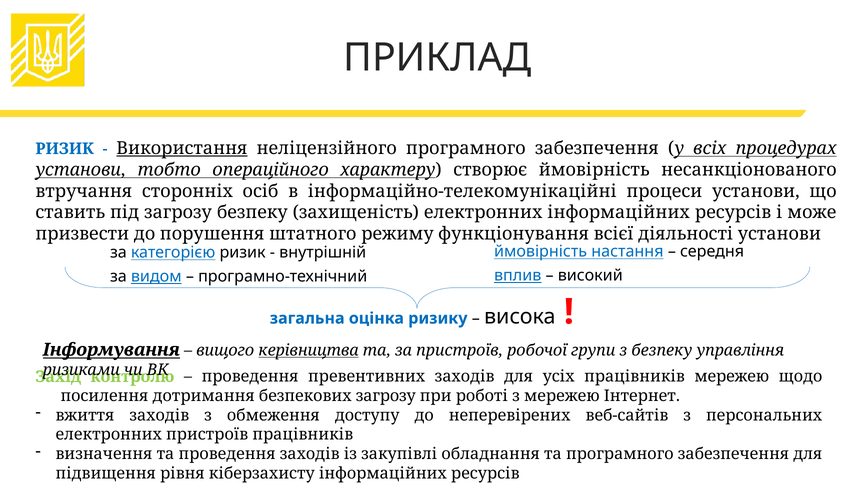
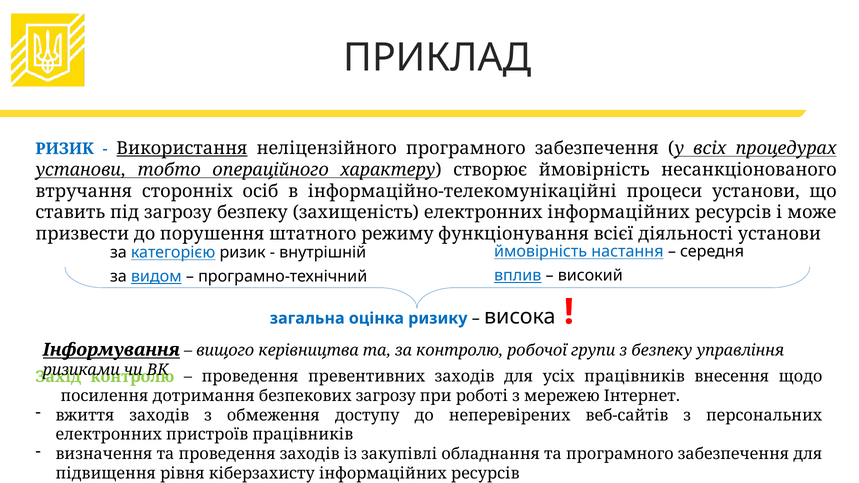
керівництва underline: present -> none
за пристроїв: пристроїв -> контролю
працівників мережею: мережею -> внесення
